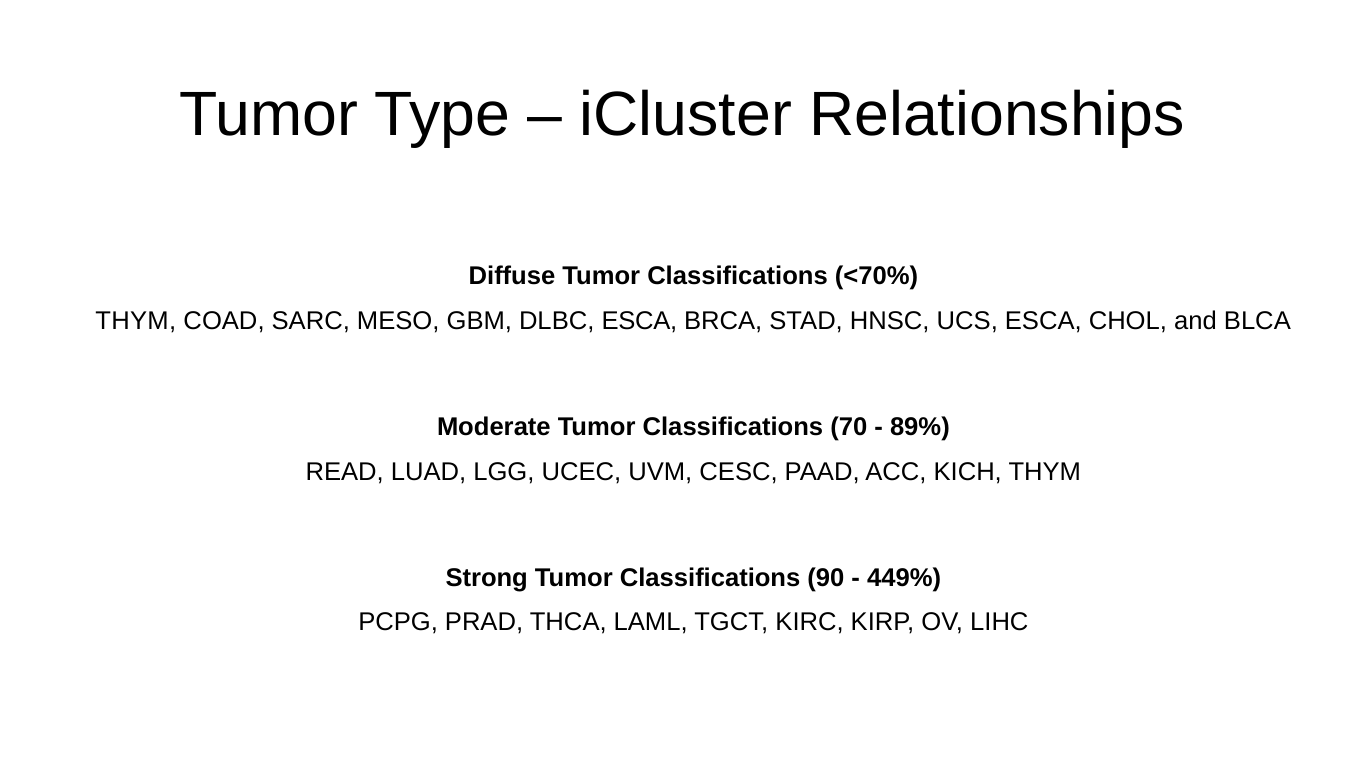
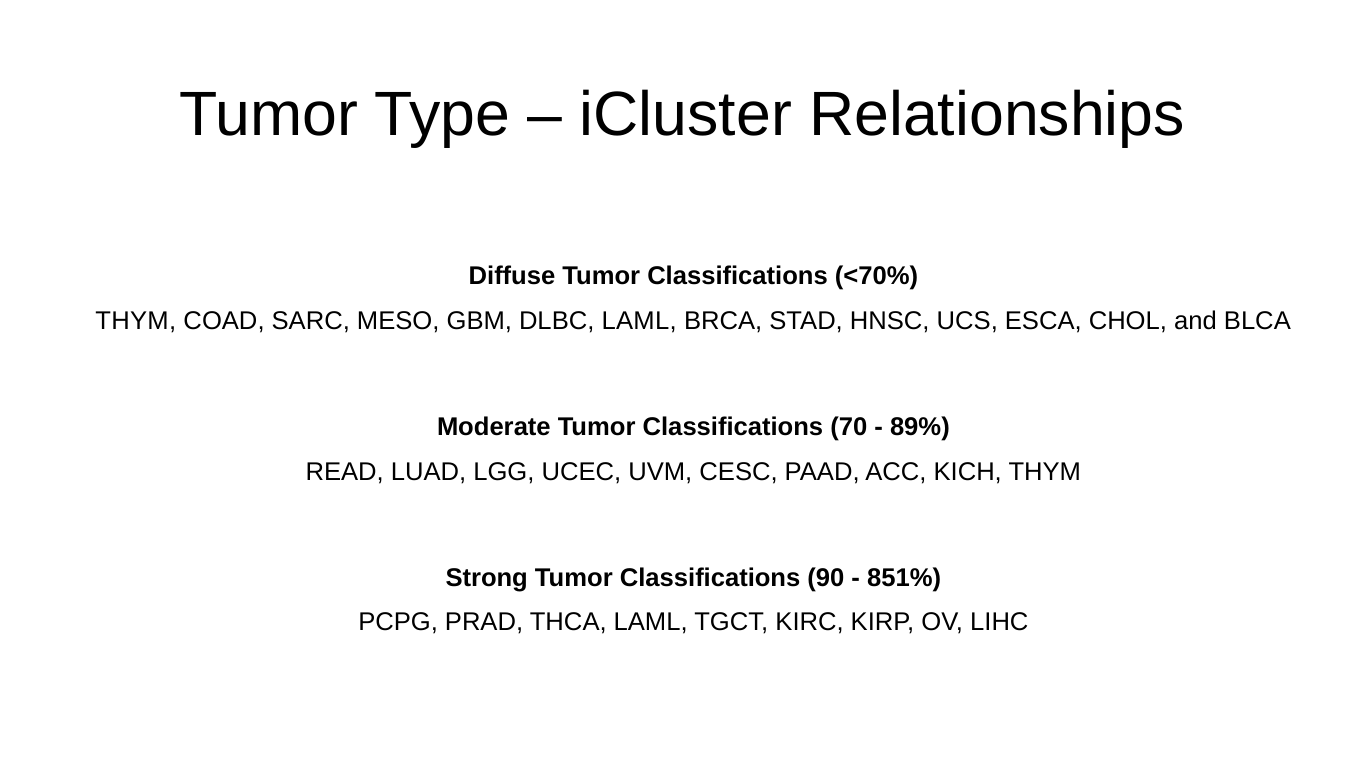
DLBC ESCA: ESCA -> LAML
449%: 449% -> 851%
